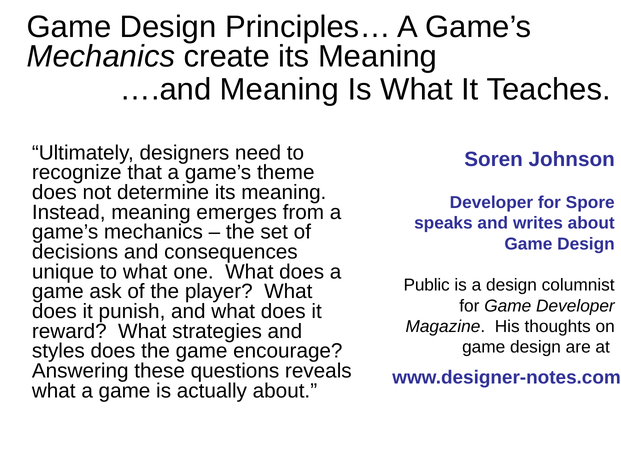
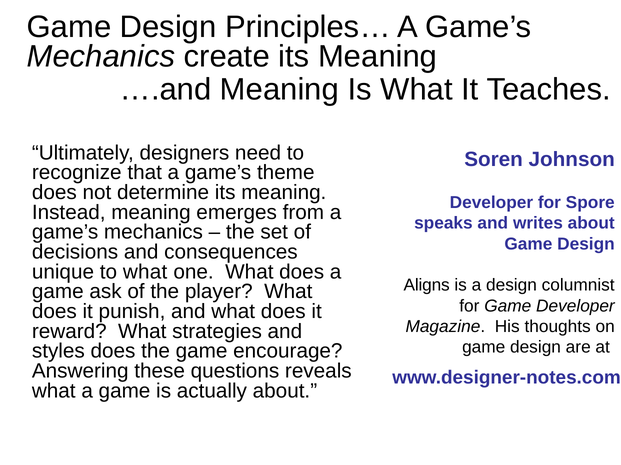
Public: Public -> Aligns
